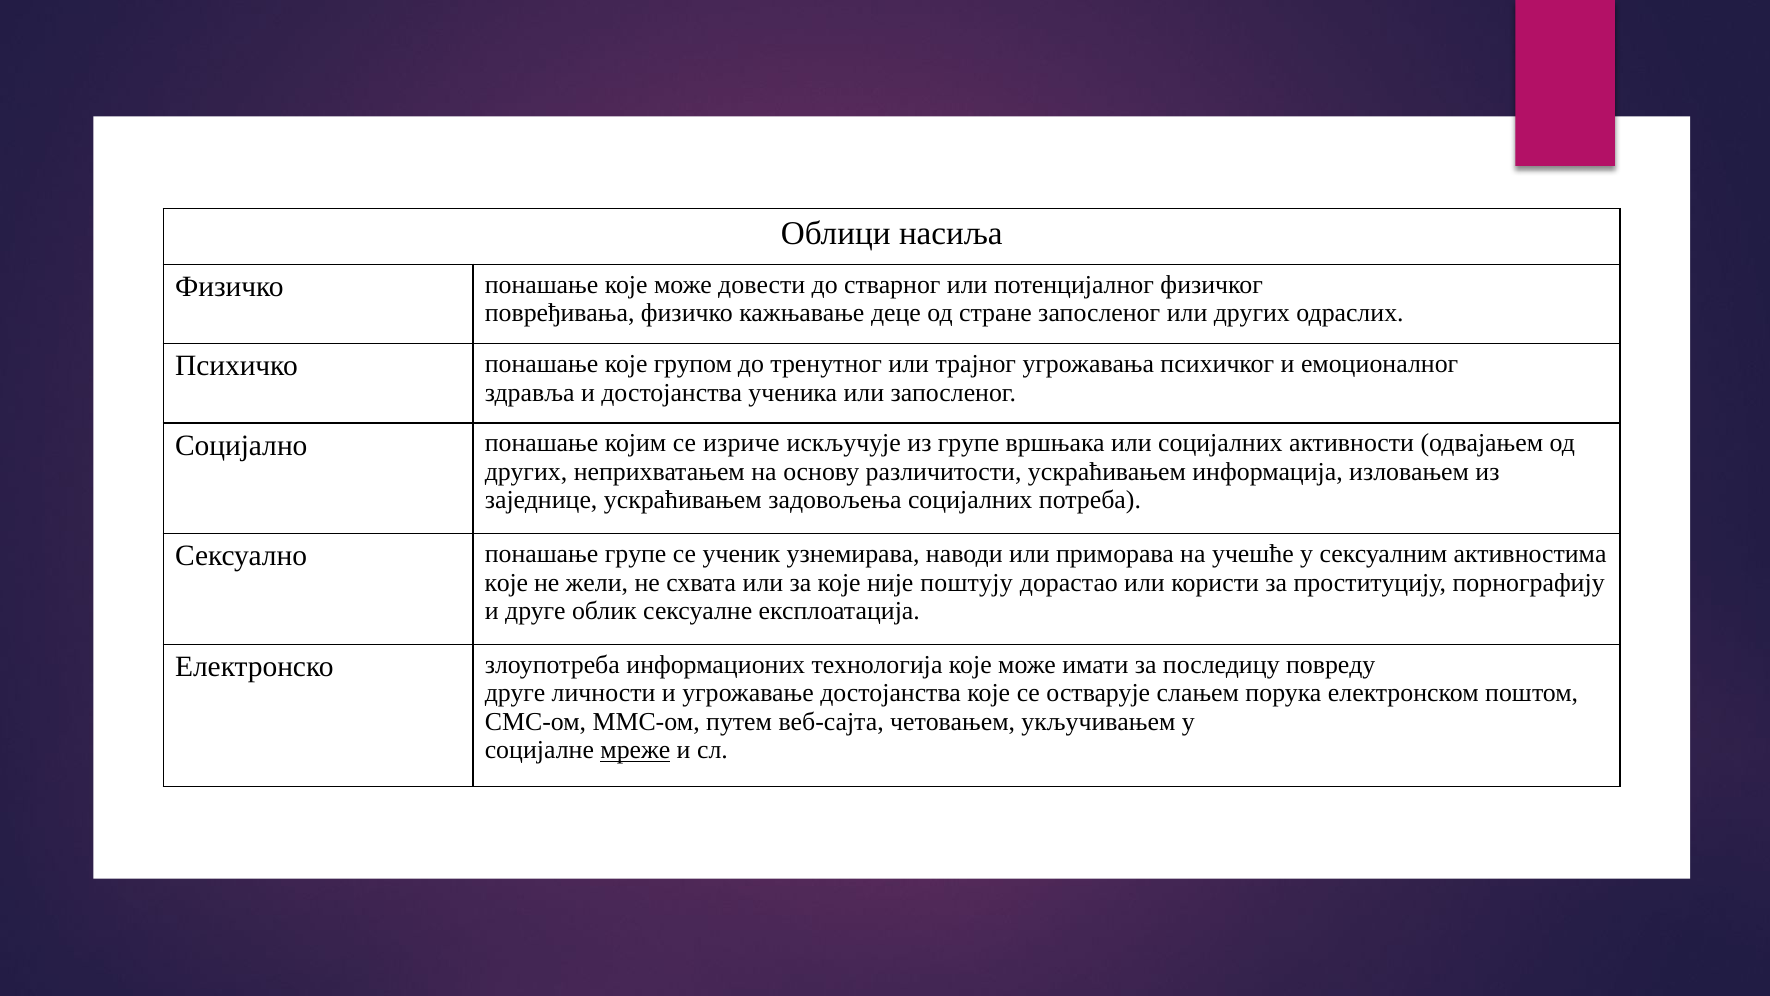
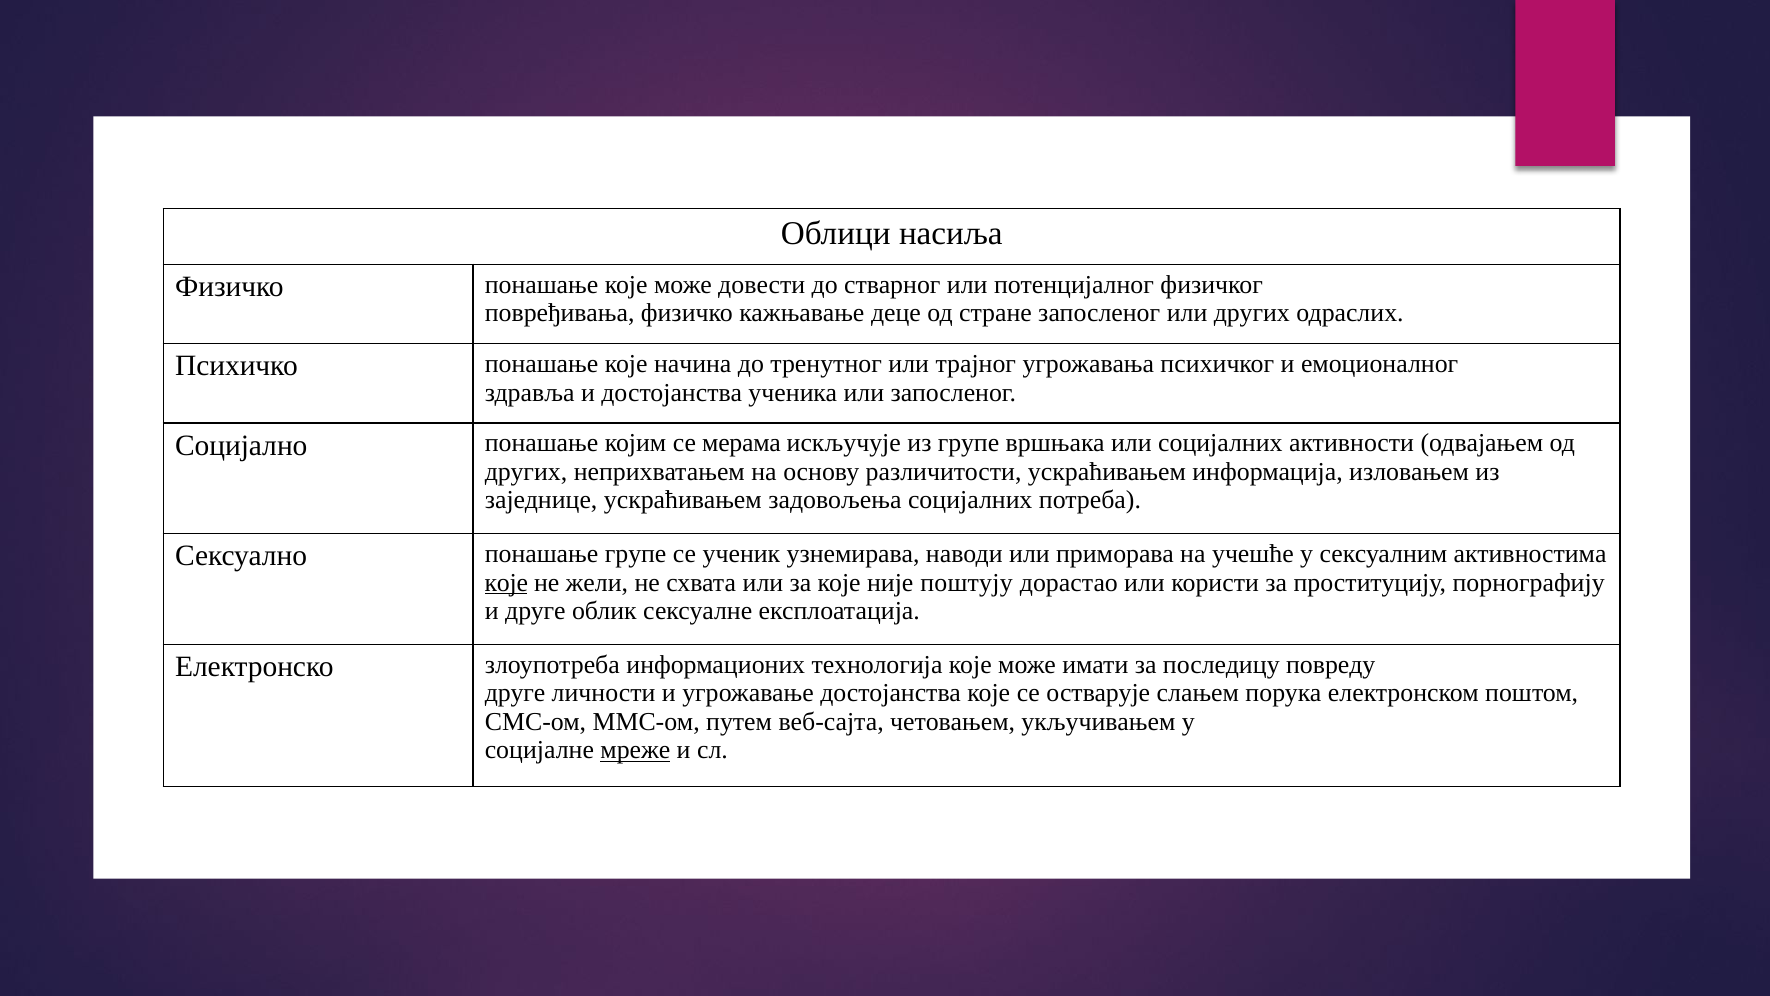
групом: групом -> начина
изриче: изриче -> мерама
које at (506, 582) underline: none -> present
